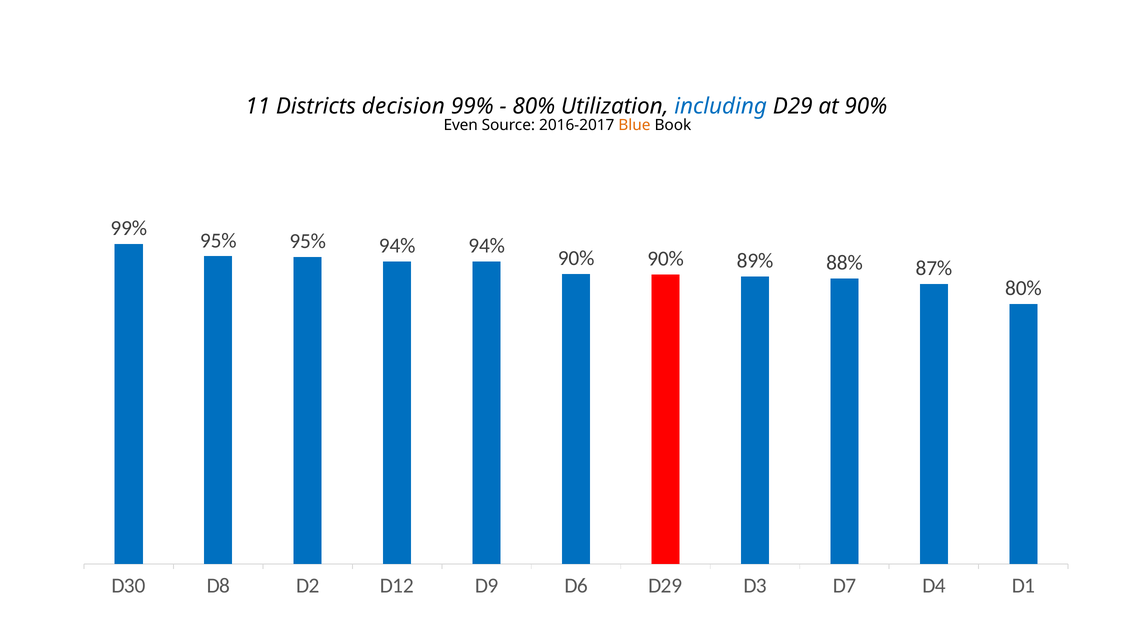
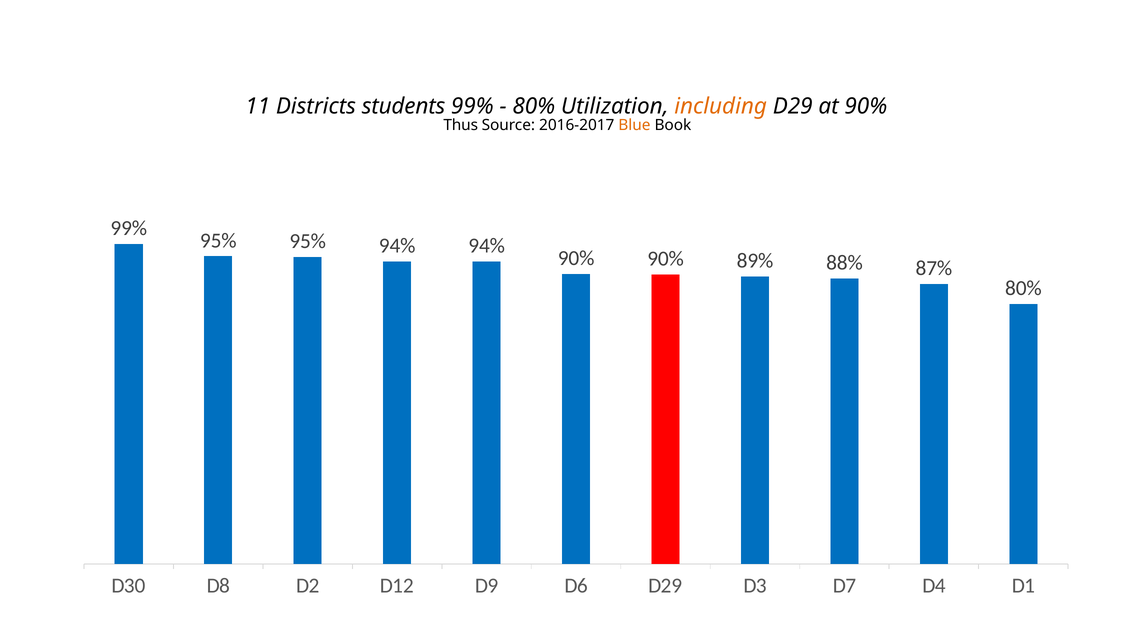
decision: decision -> students
including colour: blue -> orange
Even: Even -> Thus
